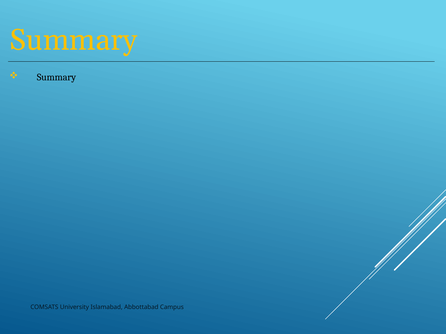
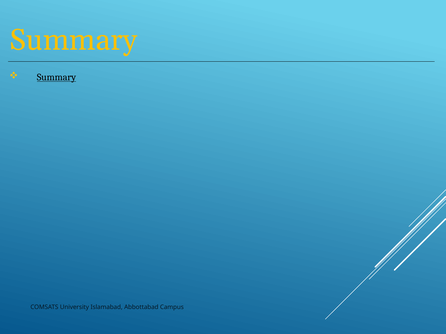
Summary at (56, 77) underline: none -> present
